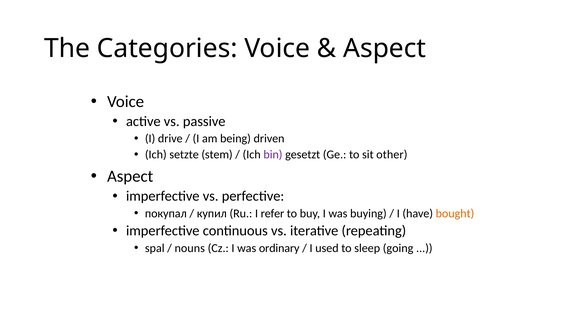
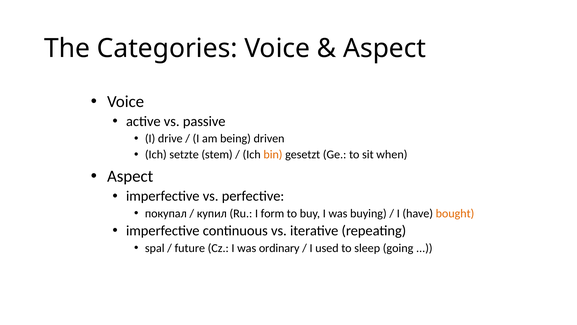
bin colour: purple -> orange
other: other -> when
refer: refer -> form
nouns: nouns -> future
